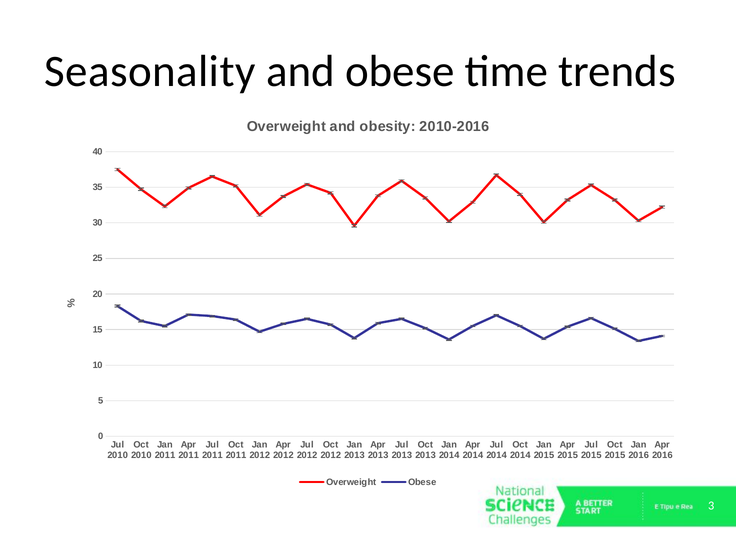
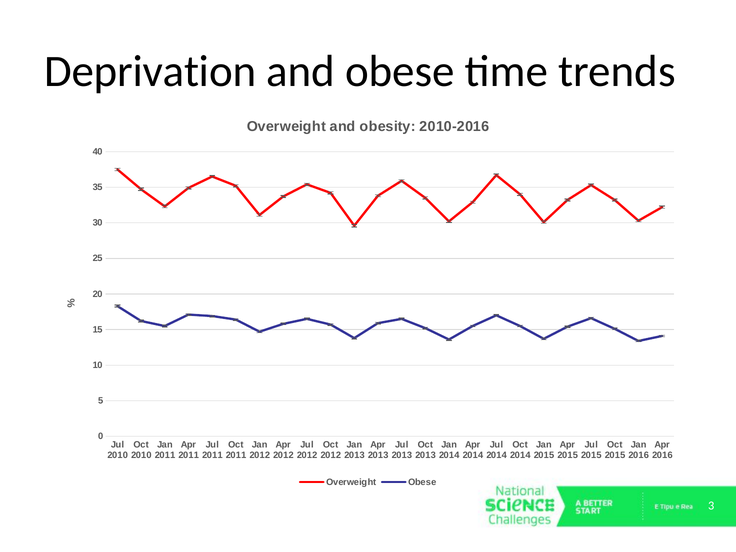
Seasonality: Seasonality -> Deprivation
